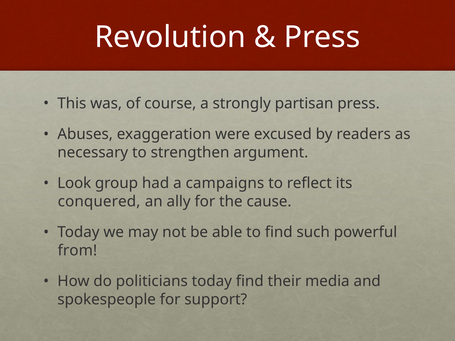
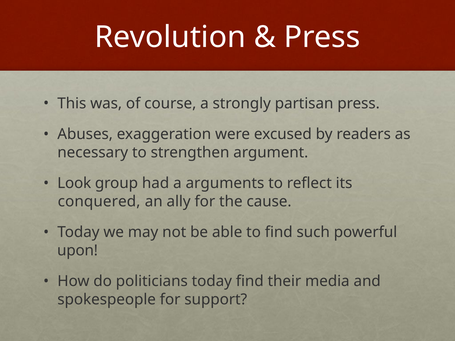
campaigns: campaigns -> arguments
from: from -> upon
